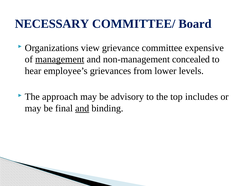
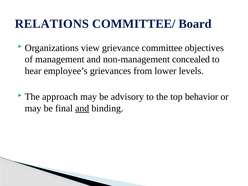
NECESSARY: NECESSARY -> RELATIONS
expensive: expensive -> objectives
management underline: present -> none
includes: includes -> behavior
